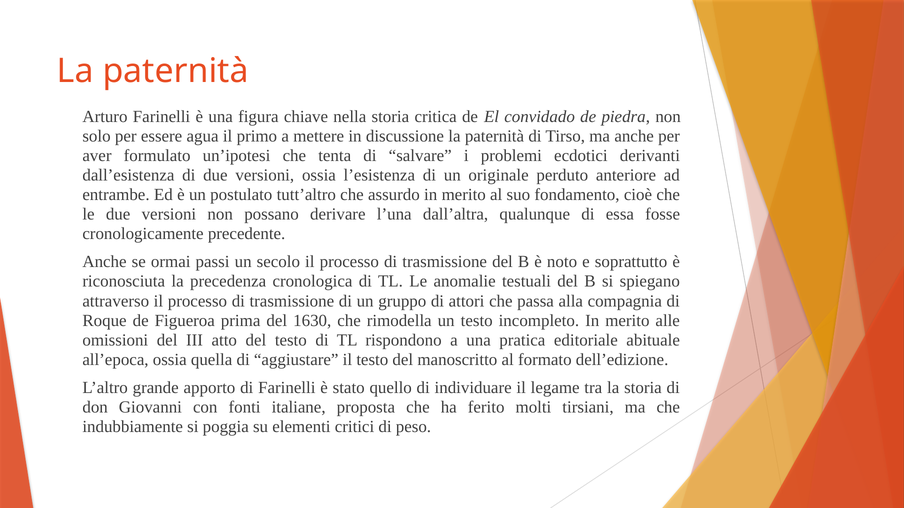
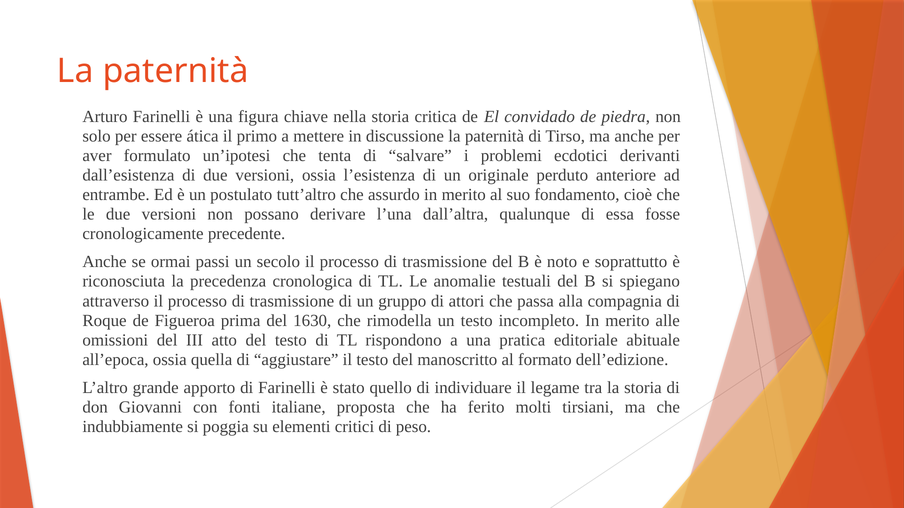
agua: agua -> ática
